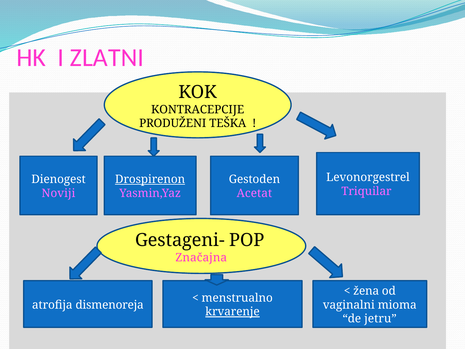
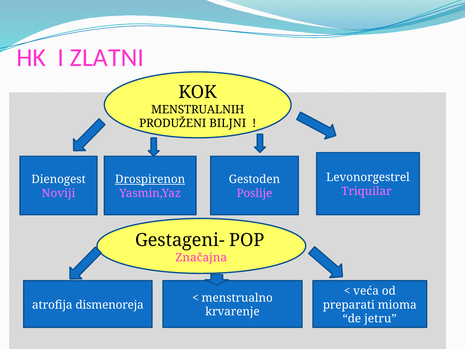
KONTRACEPCIJE: KONTRACEPCIJE -> MENSTRUALNIH
TEŠKA: TEŠKA -> BILJNI
Acetat: Acetat -> Poslije
žena: žena -> veća
vaginalni: vaginalni -> preparati
krvarenje underline: present -> none
